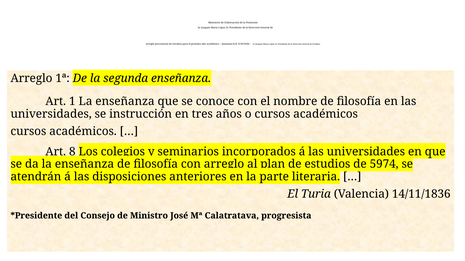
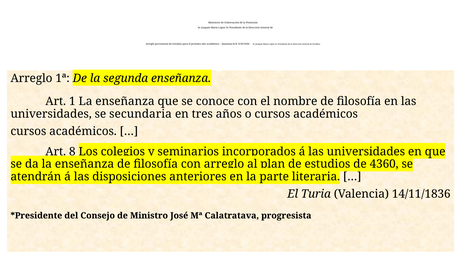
instrucción: instrucción -> secundaria
5974: 5974 -> 4360
